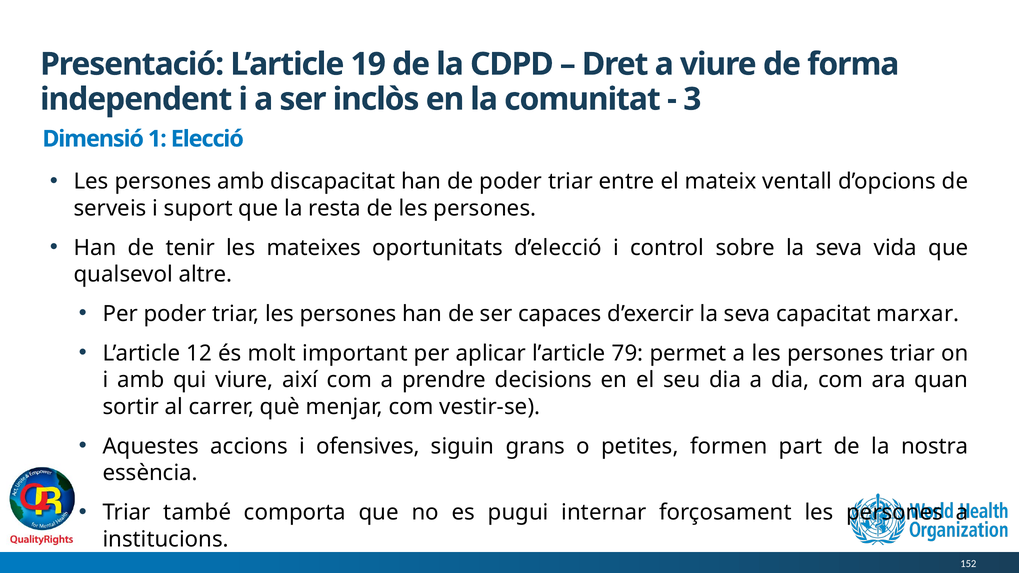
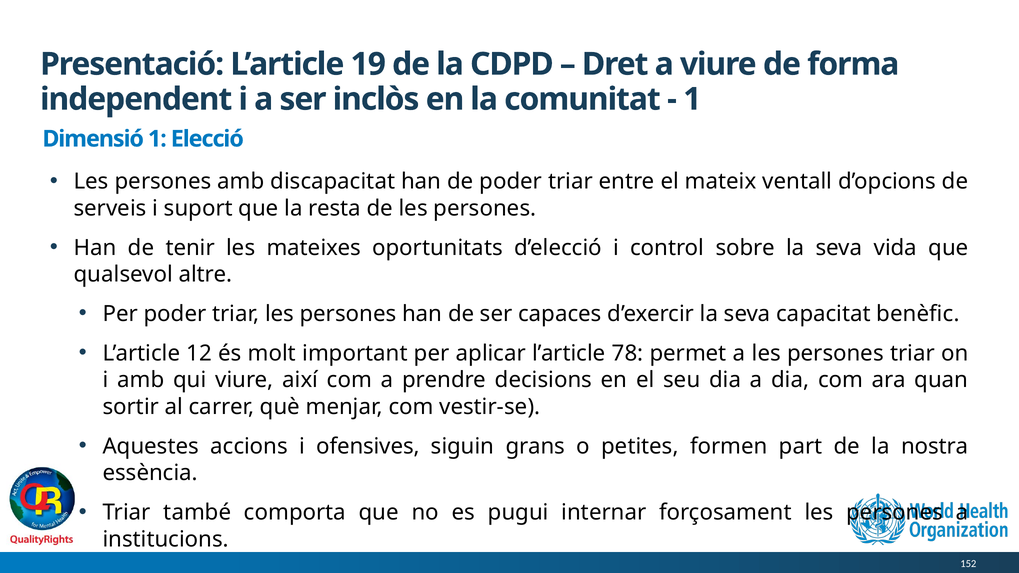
3 at (692, 99): 3 -> 1
marxar: marxar -> benèfic
79: 79 -> 78
